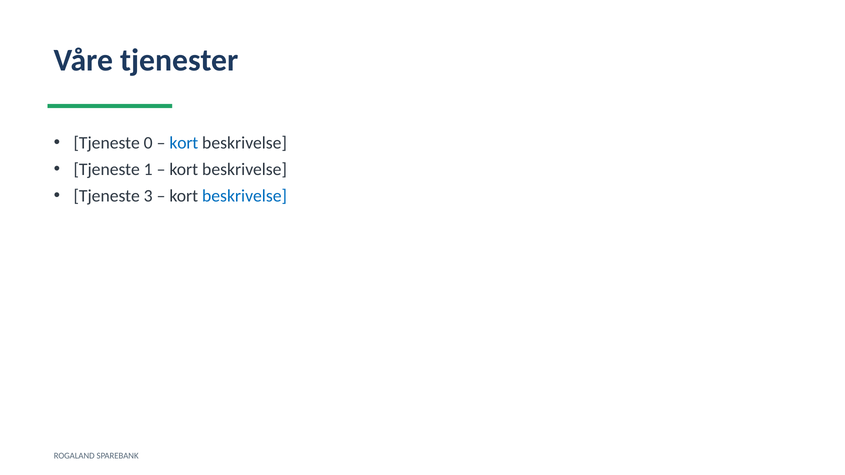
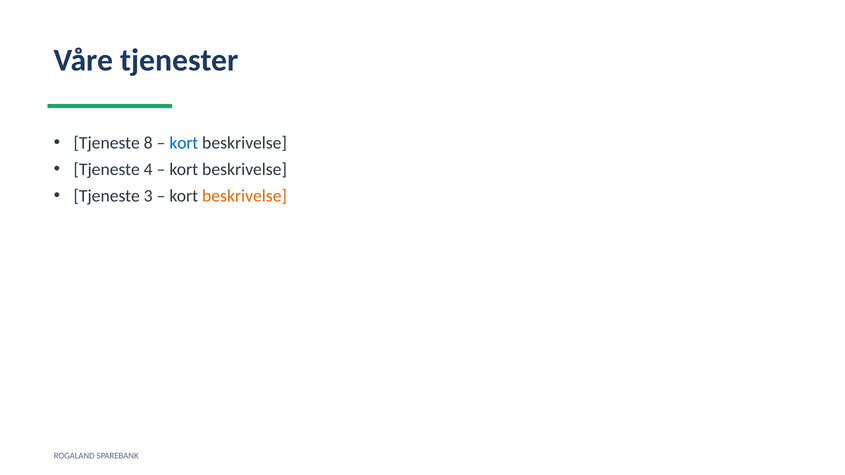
0: 0 -> 8
1: 1 -> 4
beskrivelse at (245, 196) colour: blue -> orange
